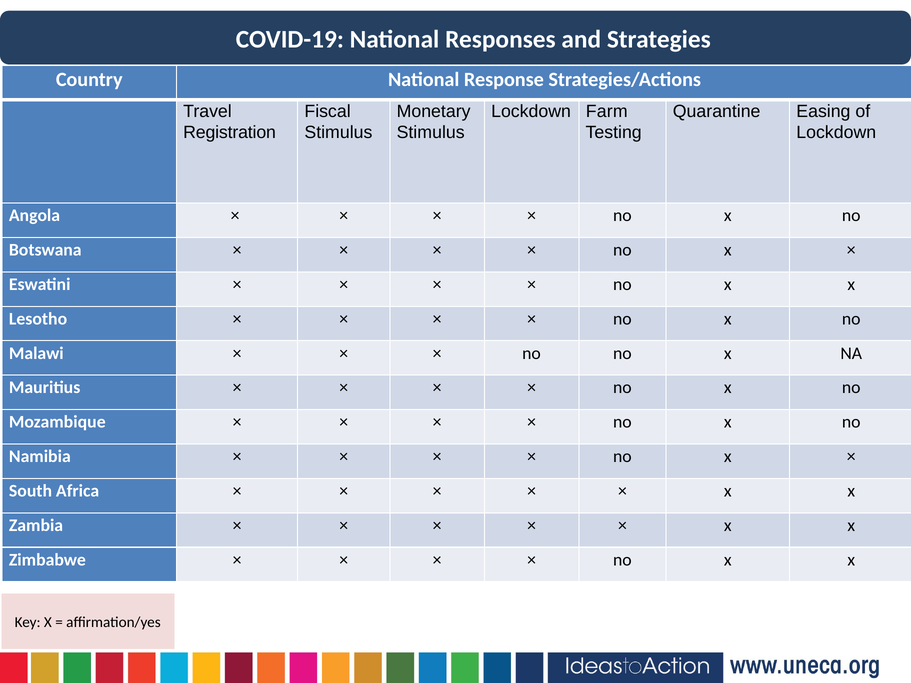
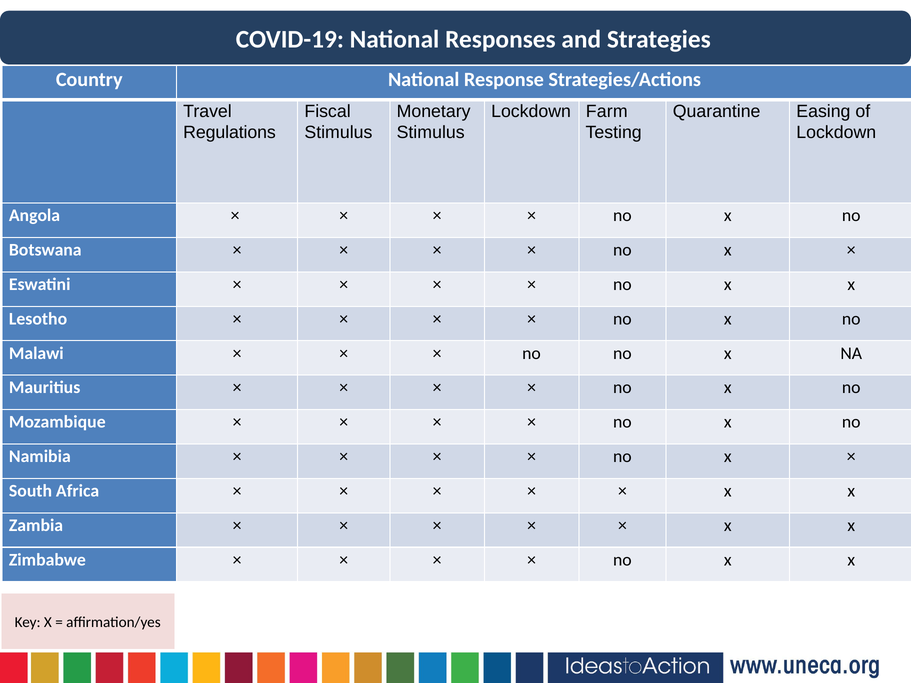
Registration: Registration -> Regulations
